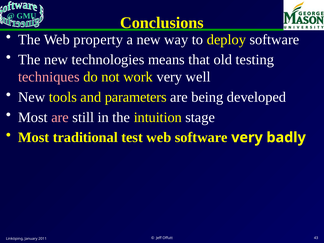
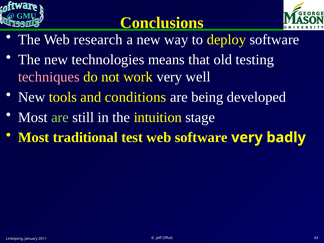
property: property -> research
parameters: parameters -> conditions
are at (60, 117) colour: pink -> light green
